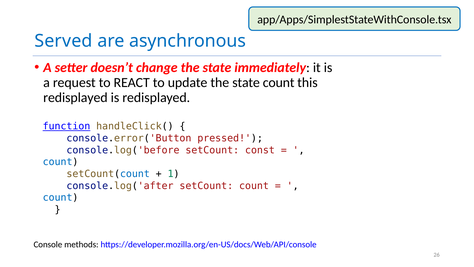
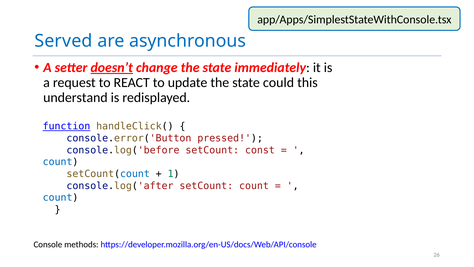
doesn’t underline: none -> present
state count: count -> could
redisplayed at (75, 97): redisplayed -> understand
